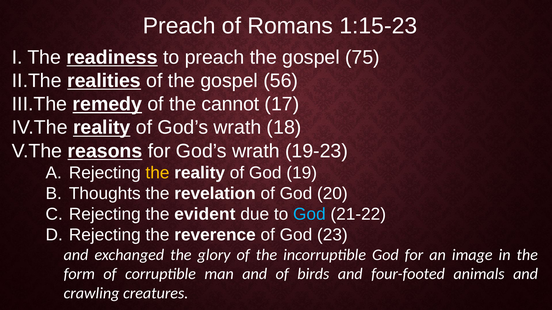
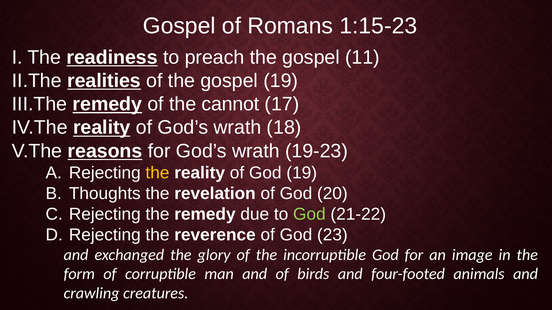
Preach at (179, 26): Preach -> Gospel
75: 75 -> 11
gospel 56: 56 -> 19
the evident: evident -> remedy
God at (309, 214) colour: light blue -> light green
